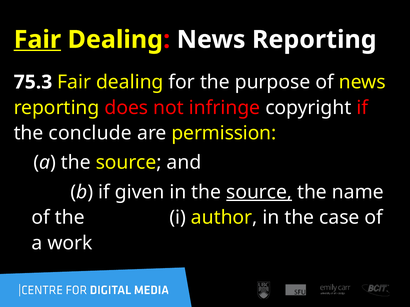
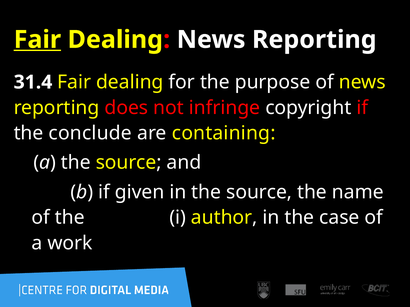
75.3: 75.3 -> 31.4
permission: permission -> containing
source at (259, 192) underline: present -> none
